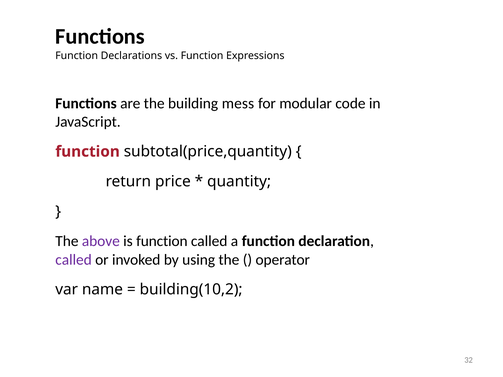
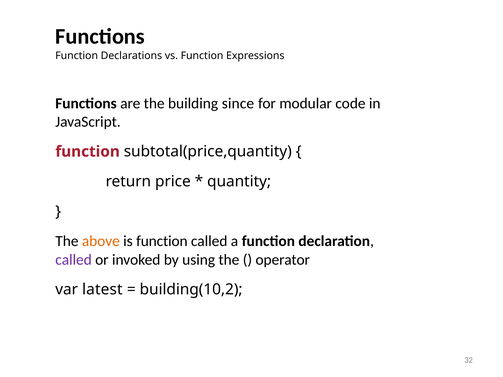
mess: mess -> since
above colour: purple -> orange
name: name -> latest
